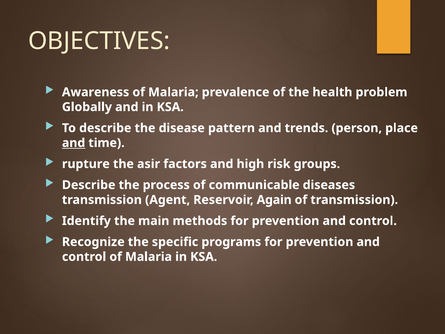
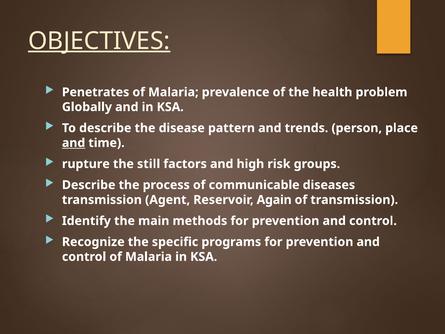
OBJECTIVES underline: none -> present
Awareness: Awareness -> Penetrates
asir: asir -> still
